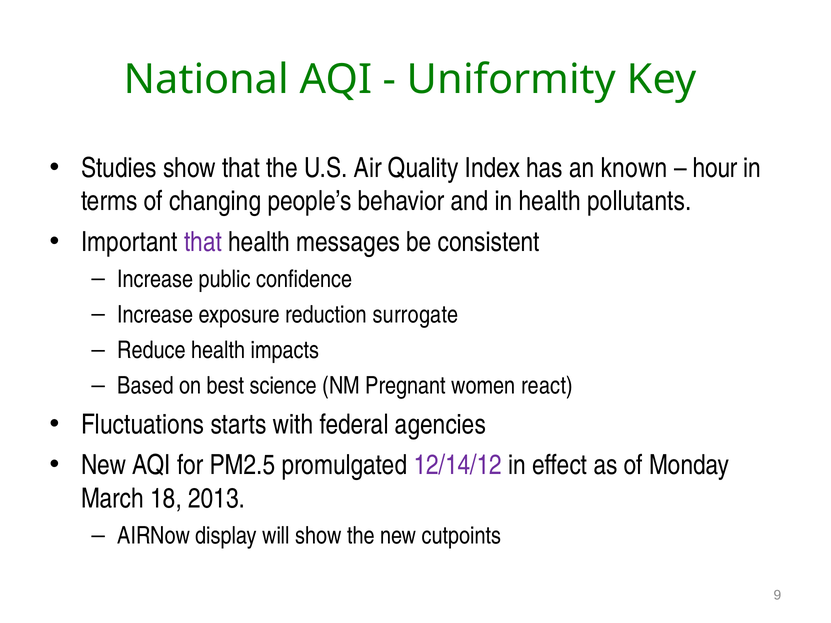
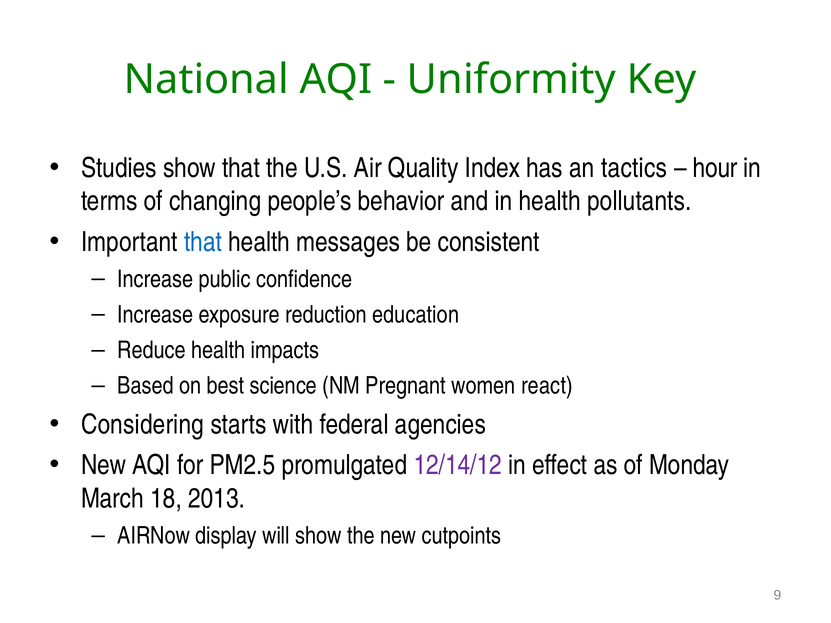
known: known -> tactics
that at (203, 242) colour: purple -> blue
surrogate: surrogate -> education
Fluctuations: Fluctuations -> Considering
